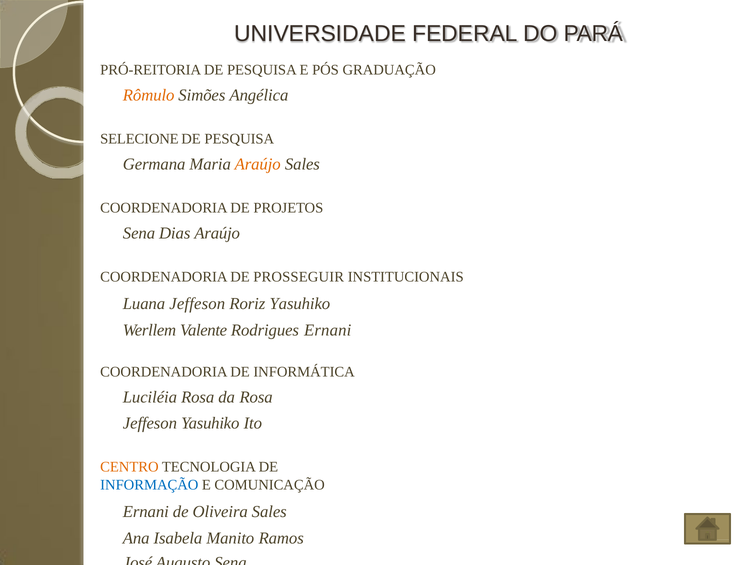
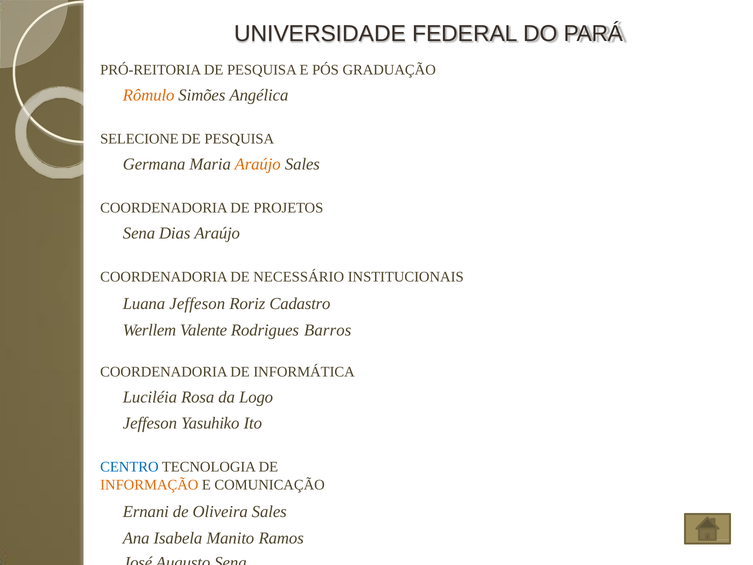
PROSSEGUIR: PROSSEGUIR -> NECESSÁRIO
Roriz Yasuhiko: Yasuhiko -> Cadastro
Rodrigues Ernani: Ernani -> Barros
da Rosa: Rosa -> Logo
CENTRO colour: orange -> blue
INFORMAÇÃO colour: blue -> orange
